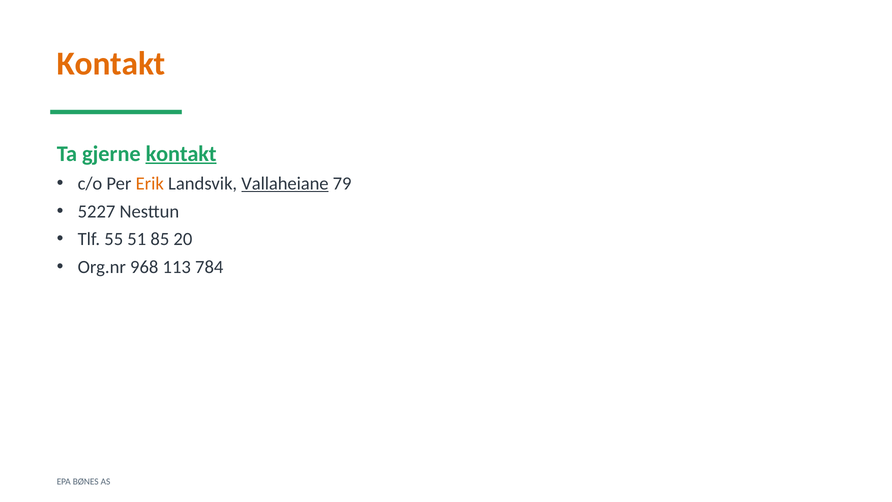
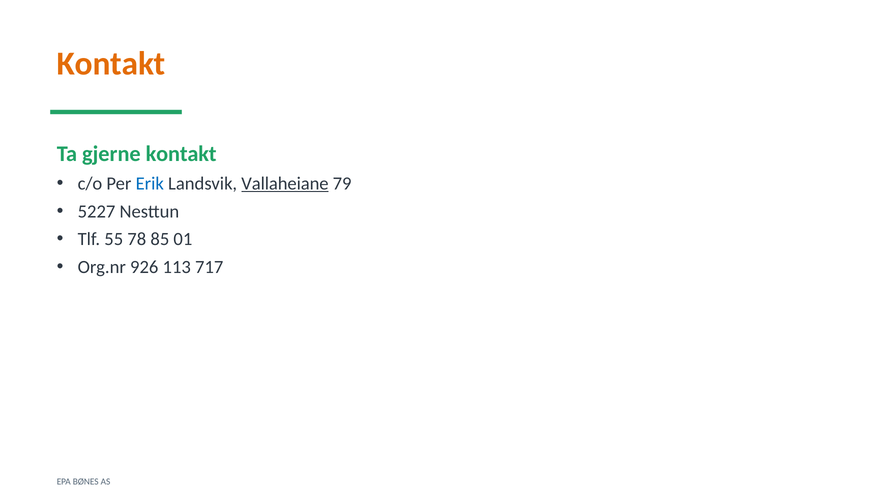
kontakt at (181, 154) underline: present -> none
Erik colour: orange -> blue
51: 51 -> 78
20: 20 -> 01
968: 968 -> 926
784: 784 -> 717
